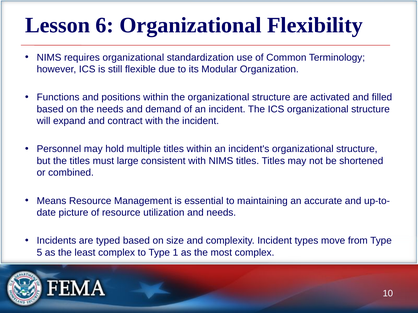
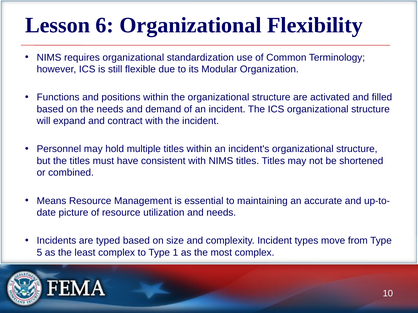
large: large -> have
